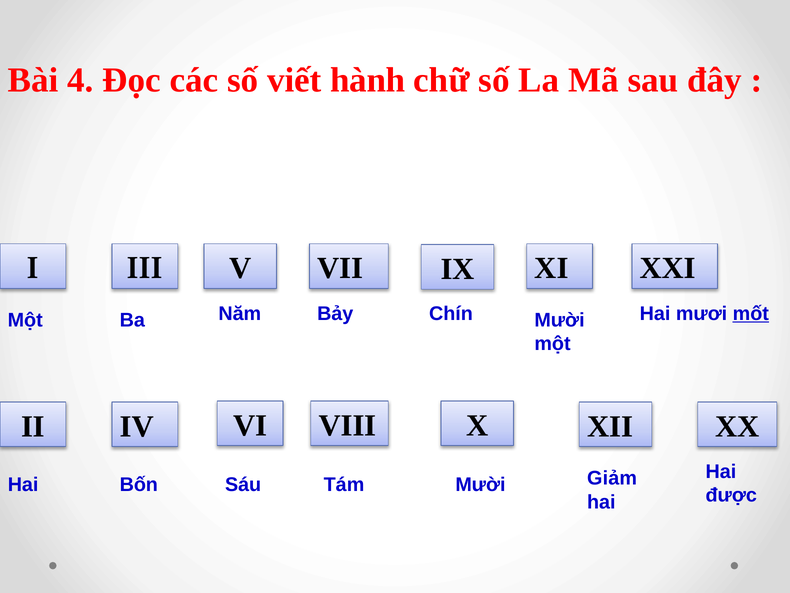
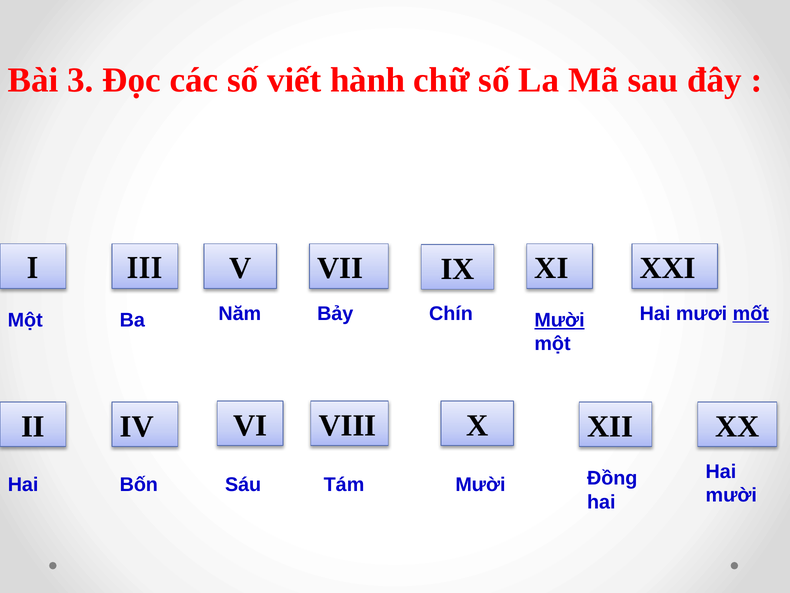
4: 4 -> 3
Mười at (560, 320) underline: none -> present
Giảm: Giảm -> Đồng
được at (731, 495): được -> mười
